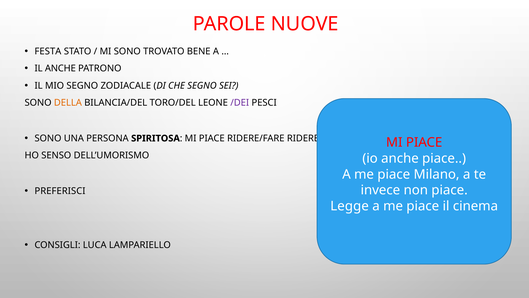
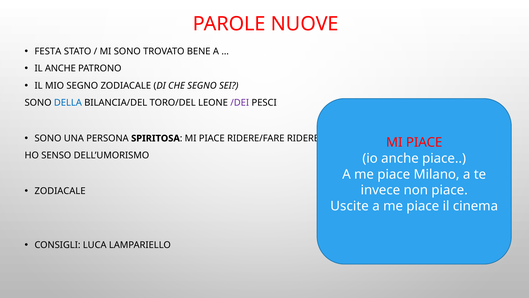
DELLA colour: orange -> blue
PREFERISCI at (60, 191): PREFERISCI -> ZODIACALE
Legge: Legge -> Uscite
